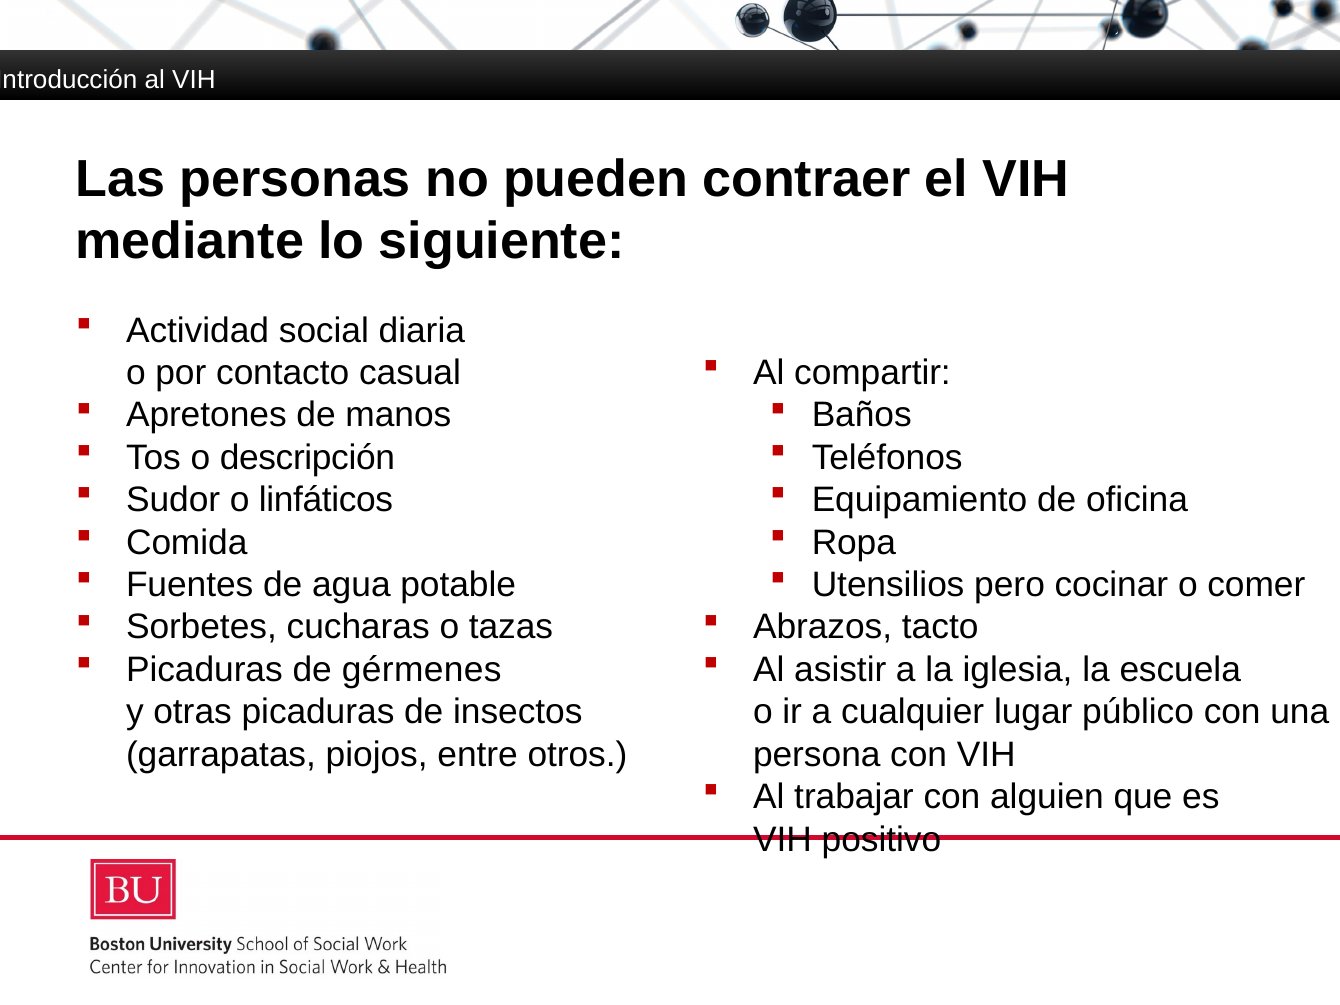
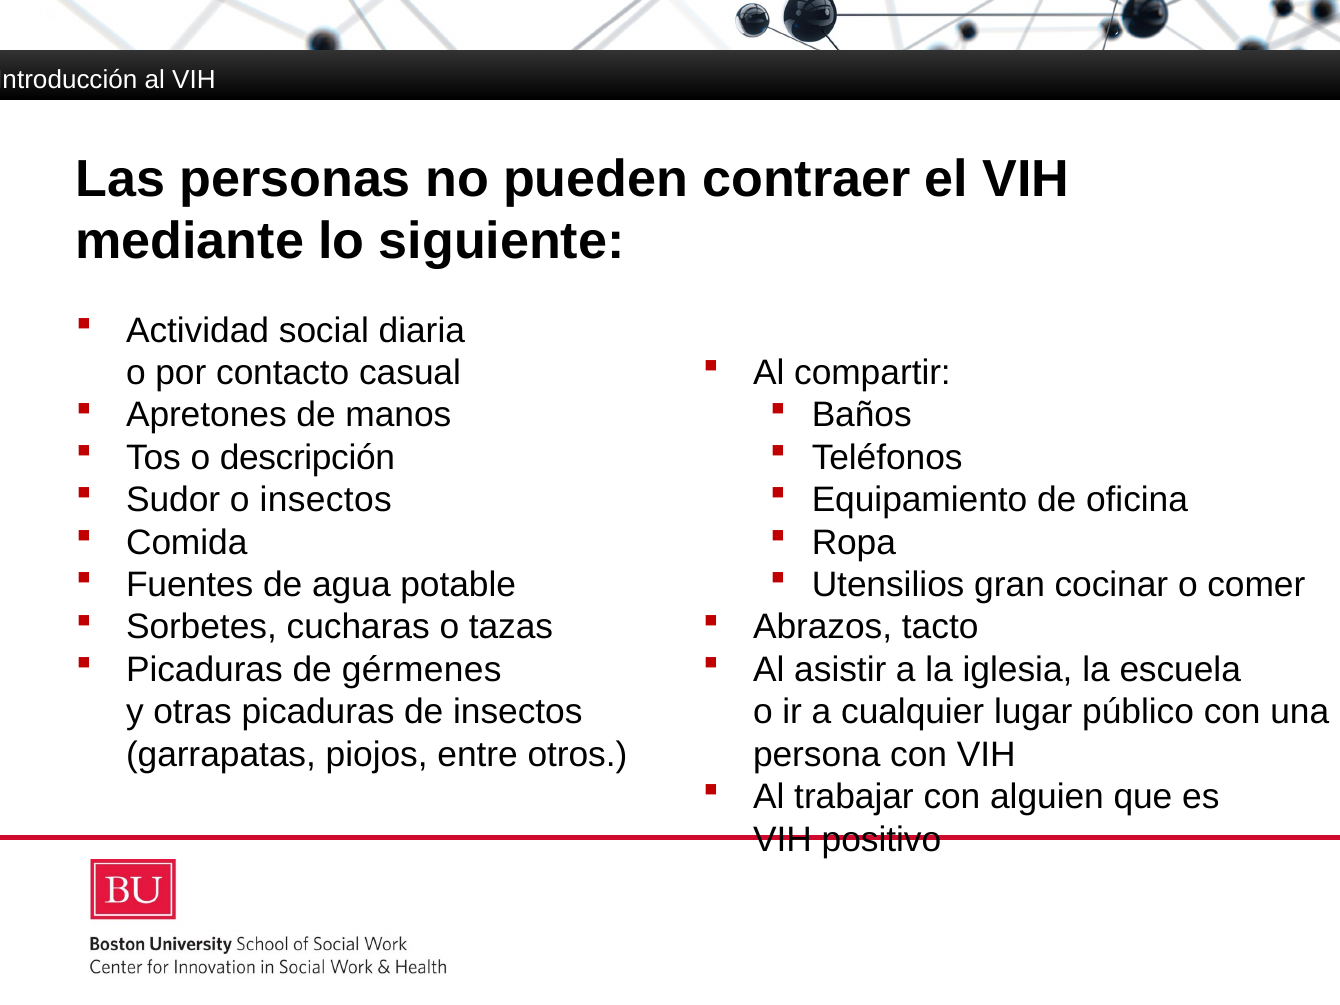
o linfáticos: linfáticos -> insectos
pero: pero -> gran
